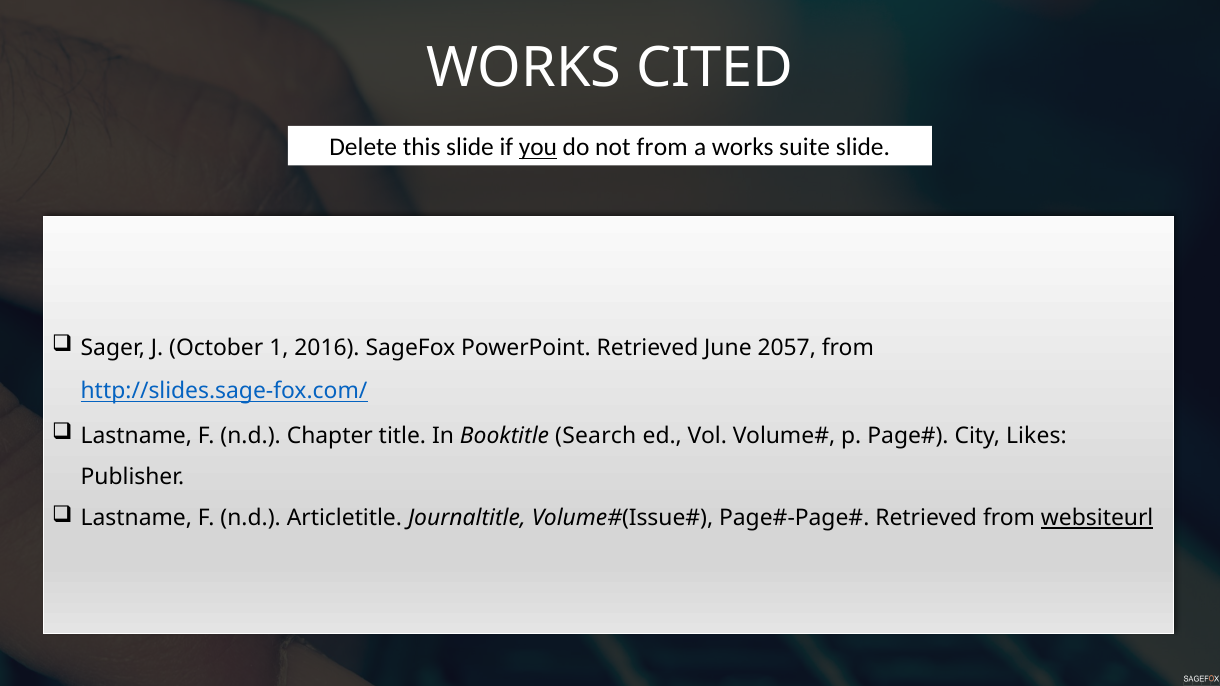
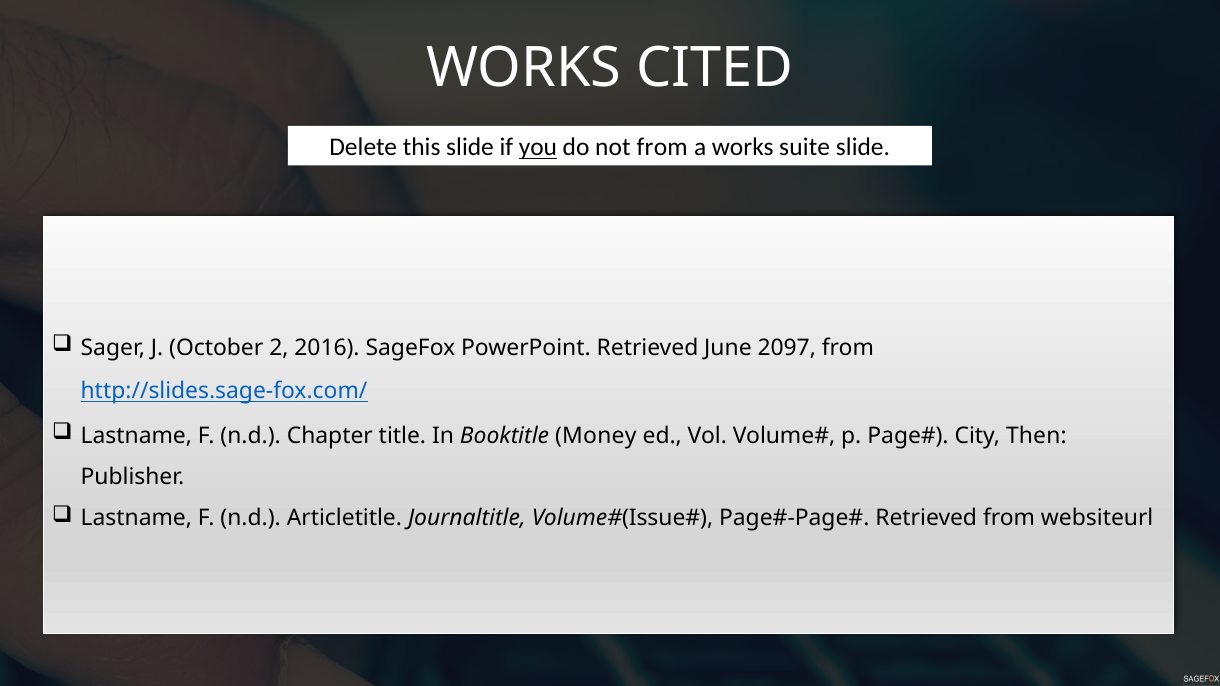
1: 1 -> 2
2057: 2057 -> 2097
Search: Search -> Money
Likes: Likes -> Then
websiteurl underline: present -> none
